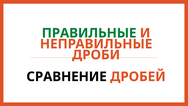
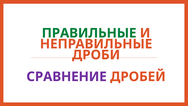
СРАВНЕНИЕ colour: black -> purple
